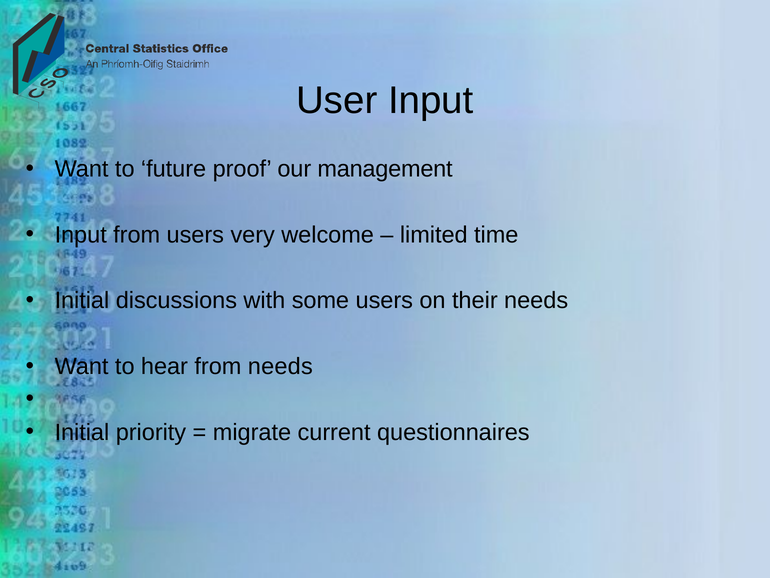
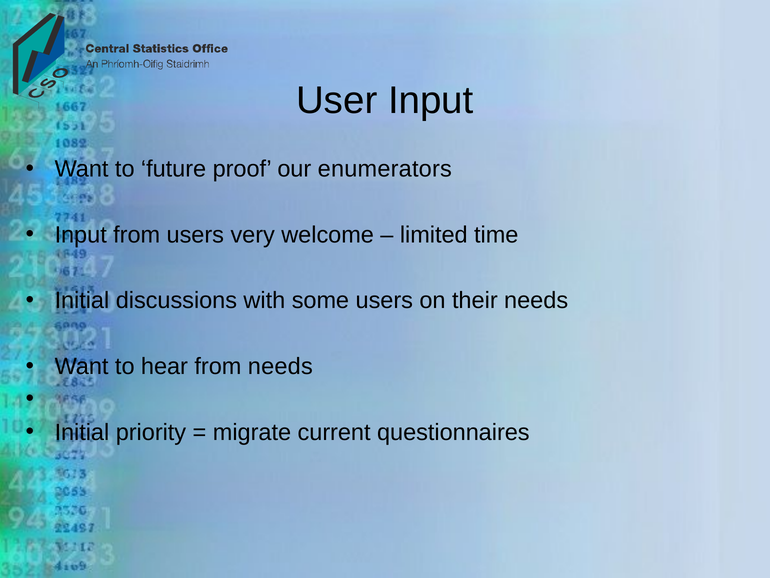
management: management -> enumerators
